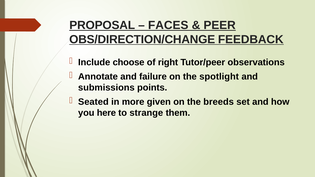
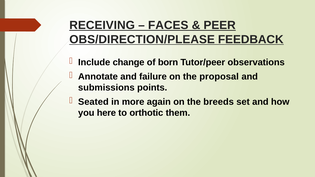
PROPOSAL: PROPOSAL -> RECEIVING
OBS/DIRECTION/CHANGE: OBS/DIRECTION/CHANGE -> OBS/DIRECTION/PLEASE
choose: choose -> change
right: right -> born
spotlight: spotlight -> proposal
given: given -> again
strange: strange -> orthotic
